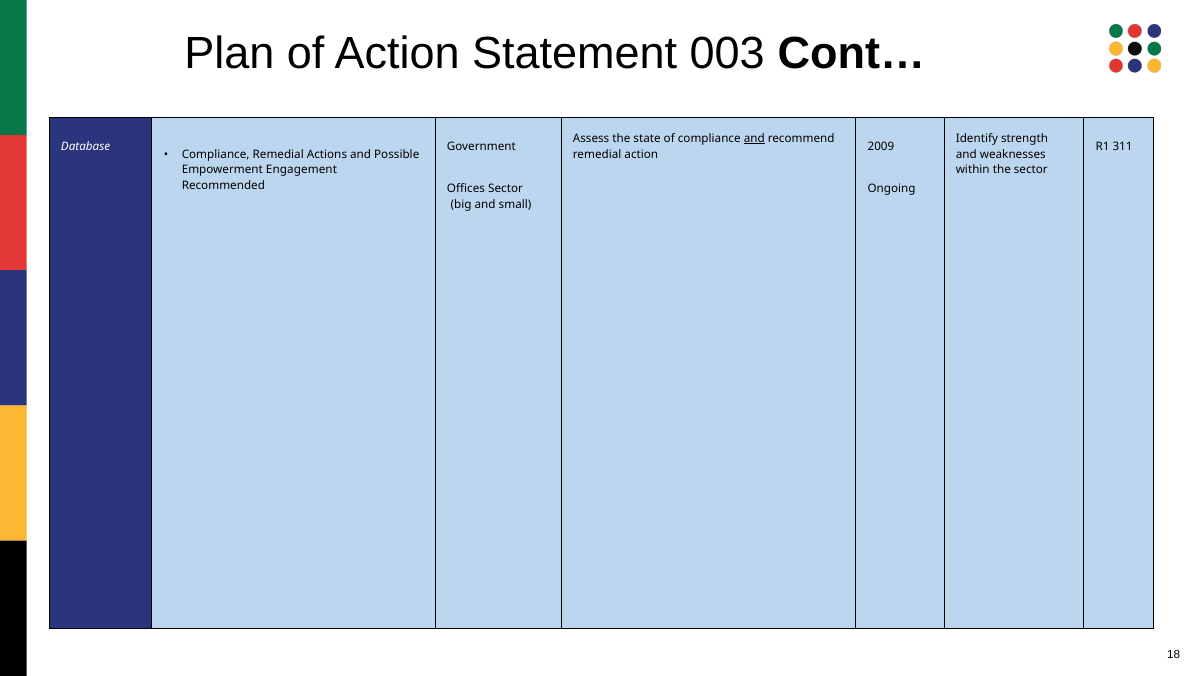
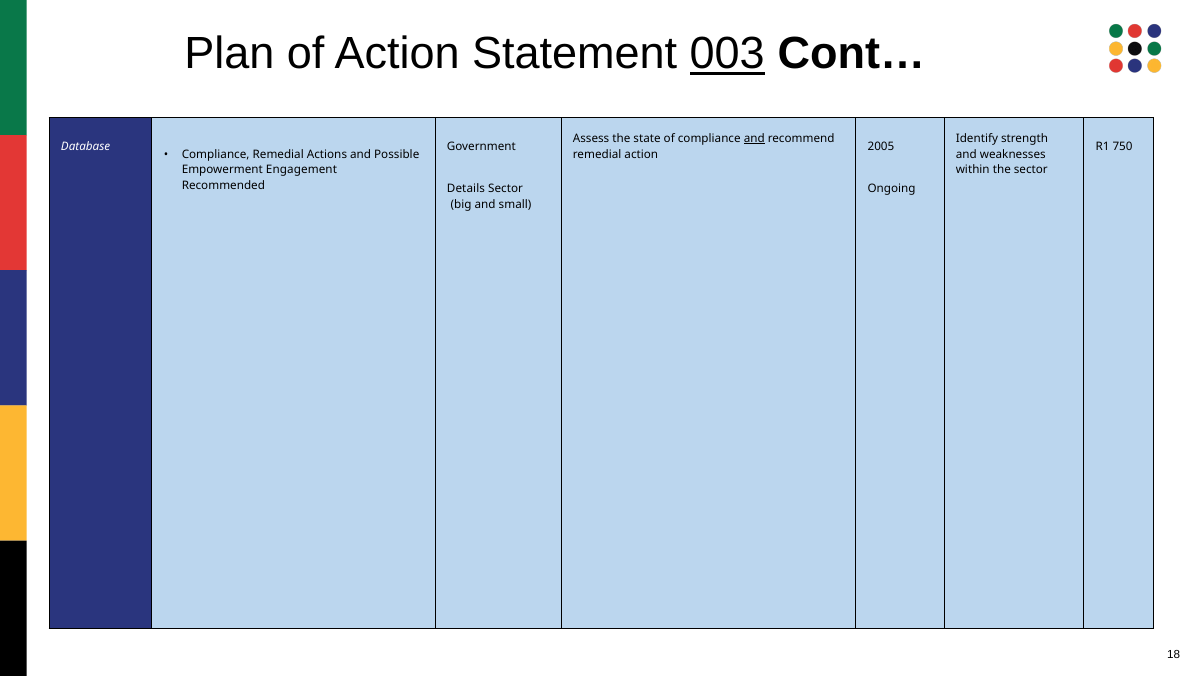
003 underline: none -> present
2009: 2009 -> 2005
311: 311 -> 750
Offices: Offices -> Details
